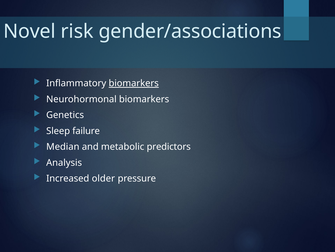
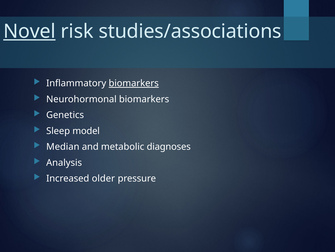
Novel underline: none -> present
gender/associations: gender/associations -> studies/associations
failure: failure -> model
predictors: predictors -> diagnoses
